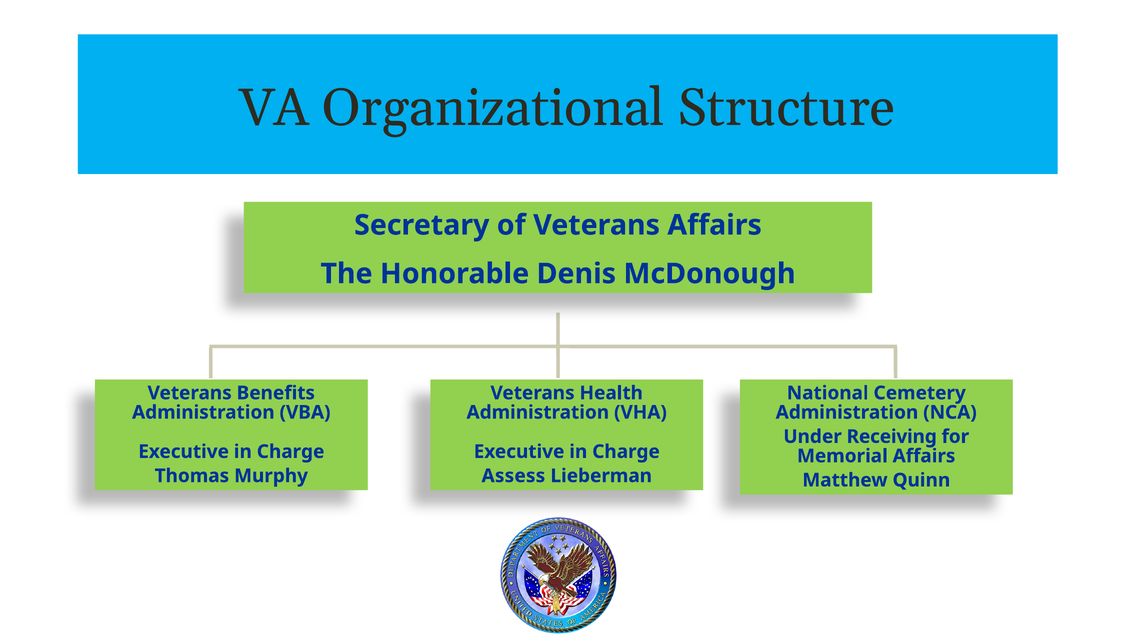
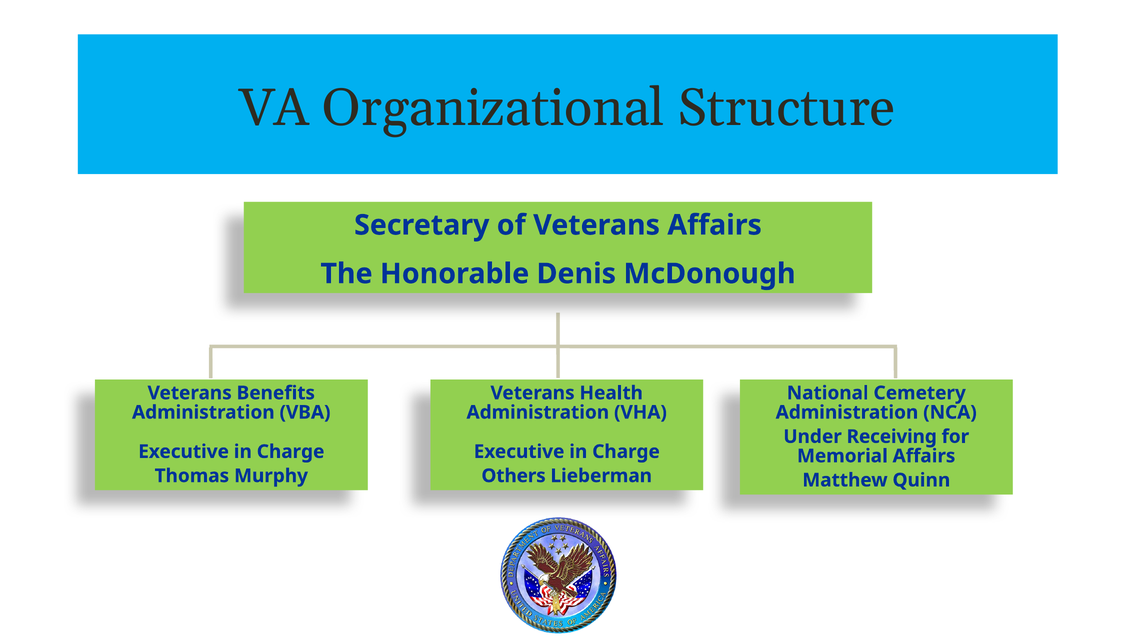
Assess: Assess -> Others
